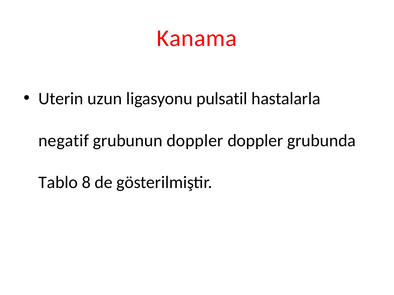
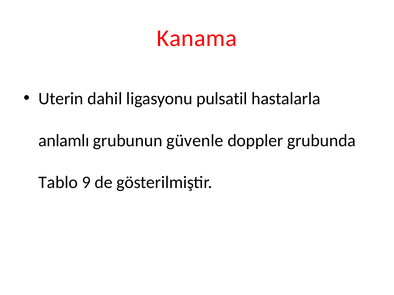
uzun: uzun -> dahil
negatif: negatif -> anlamlı
grubunun doppler: doppler -> güvenle
8: 8 -> 9
